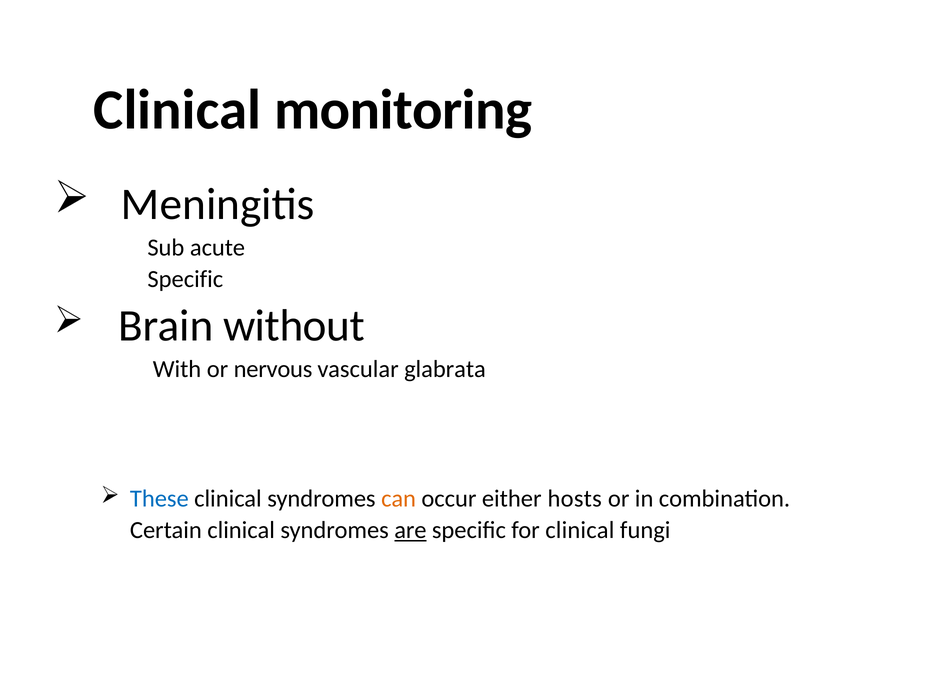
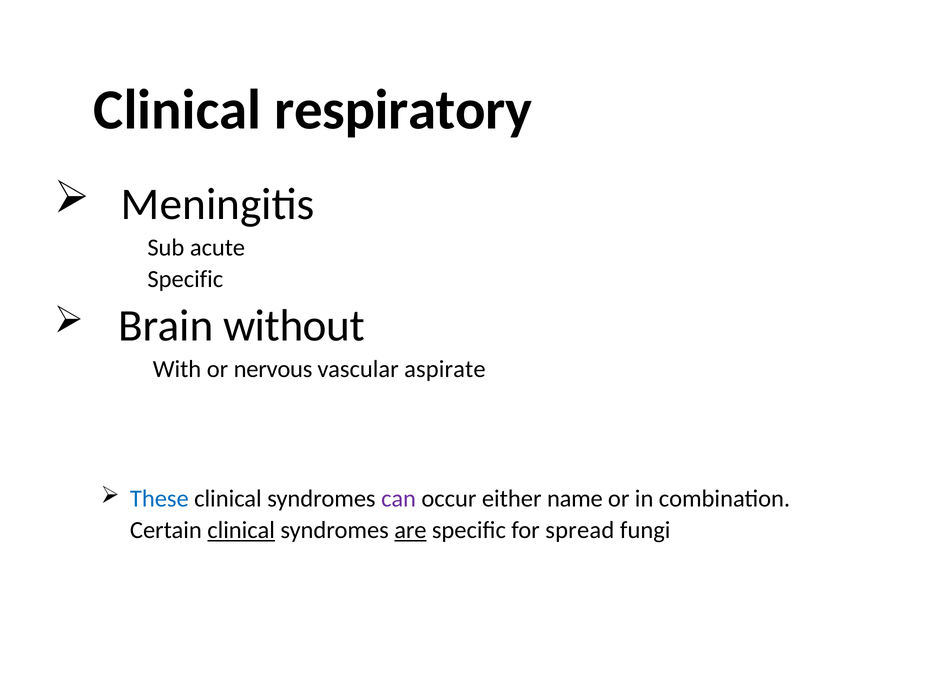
monitoring: monitoring -> respiratory
glabrata: glabrata -> aspirate
can colour: orange -> purple
hosts: hosts -> name
clinical at (241, 530) underline: none -> present
for clinical: clinical -> spread
